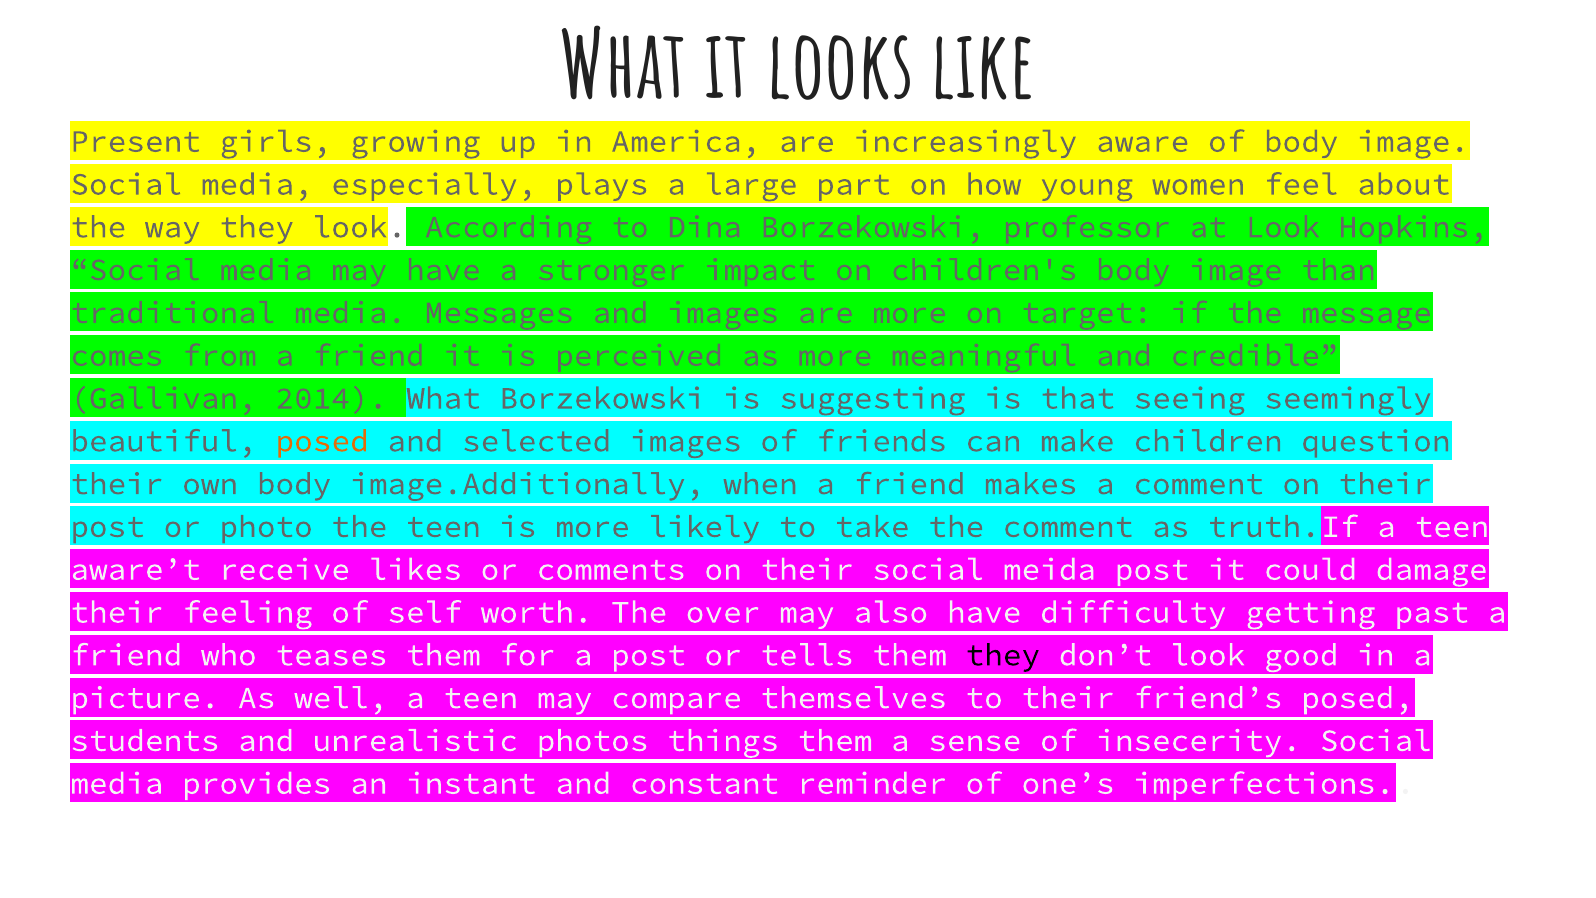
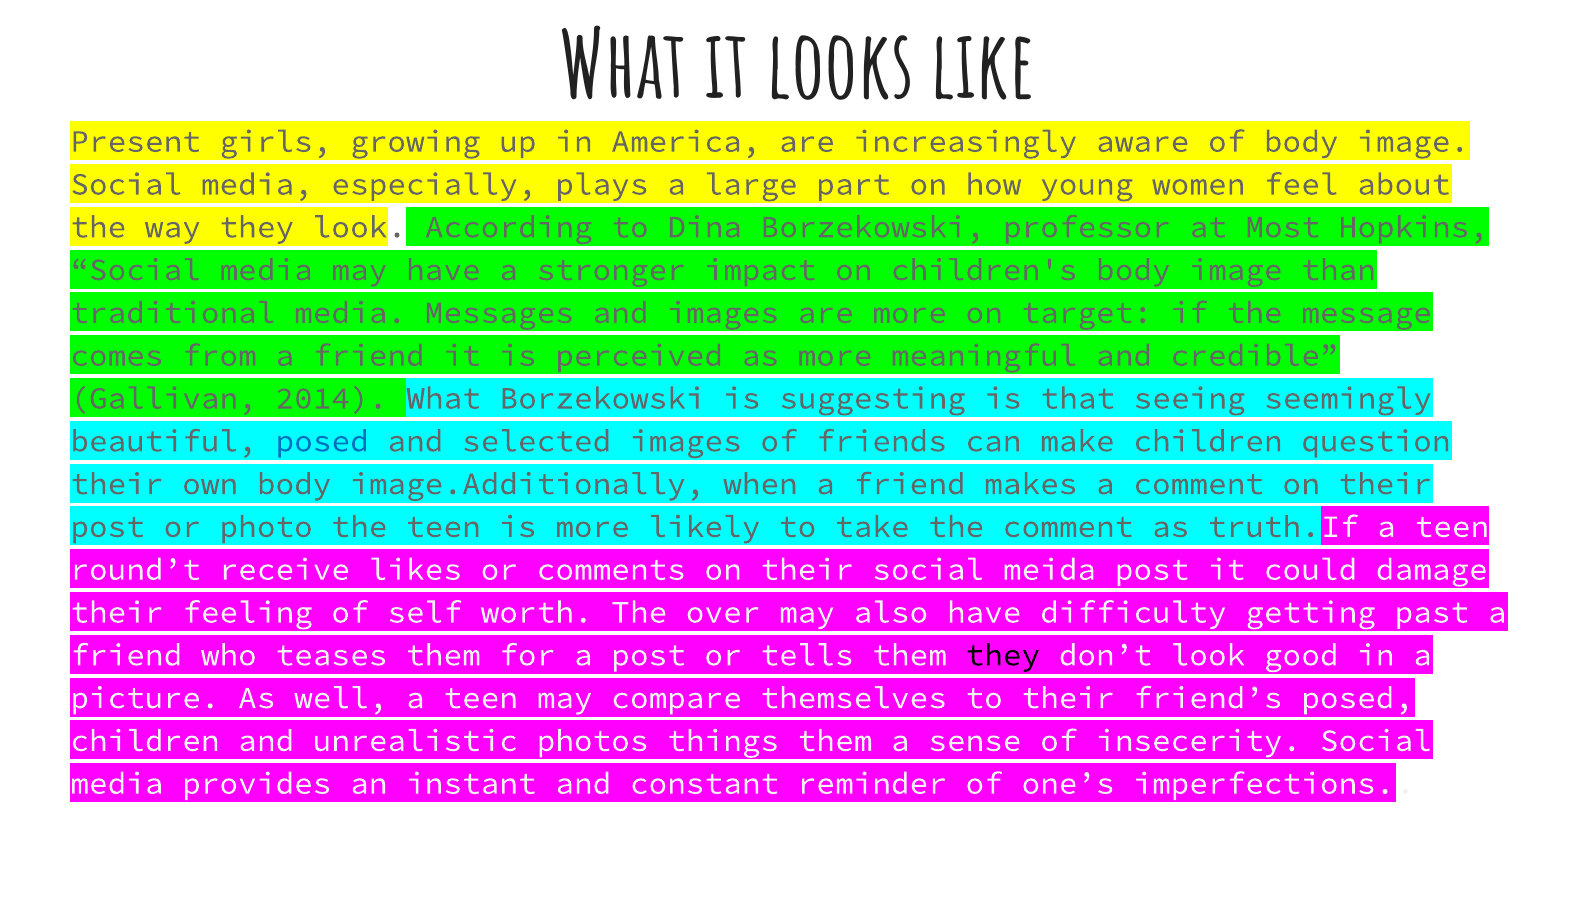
at Look: Look -> Most
posed at (322, 441) colour: orange -> blue
aware’t: aware’t -> round’t
students at (145, 741): students -> children
